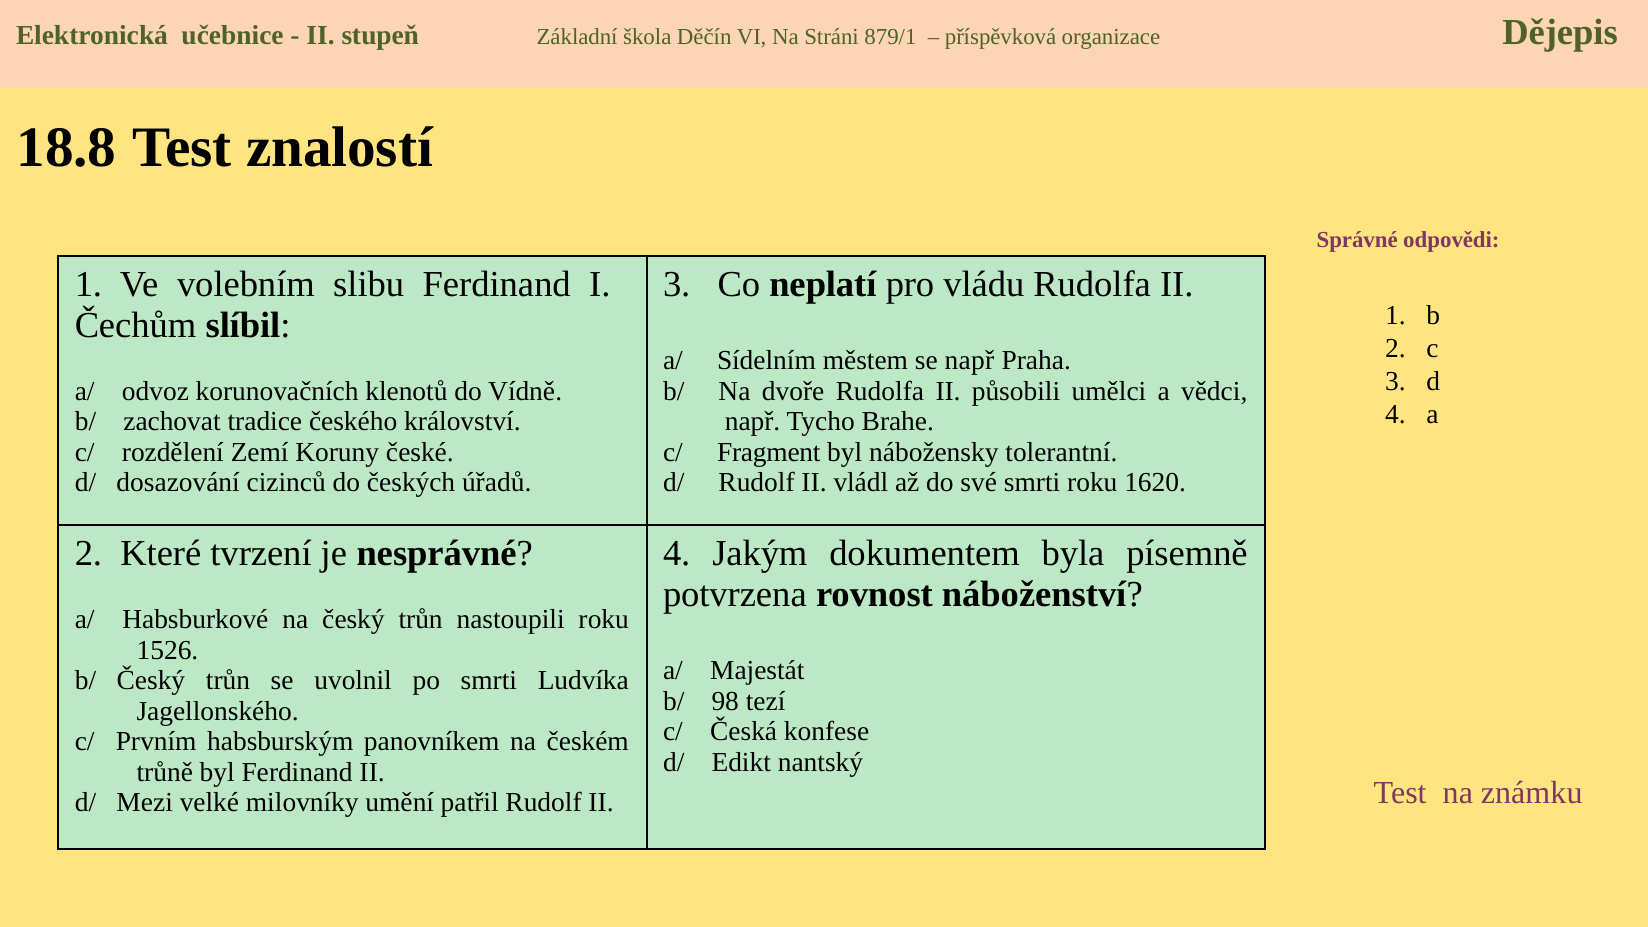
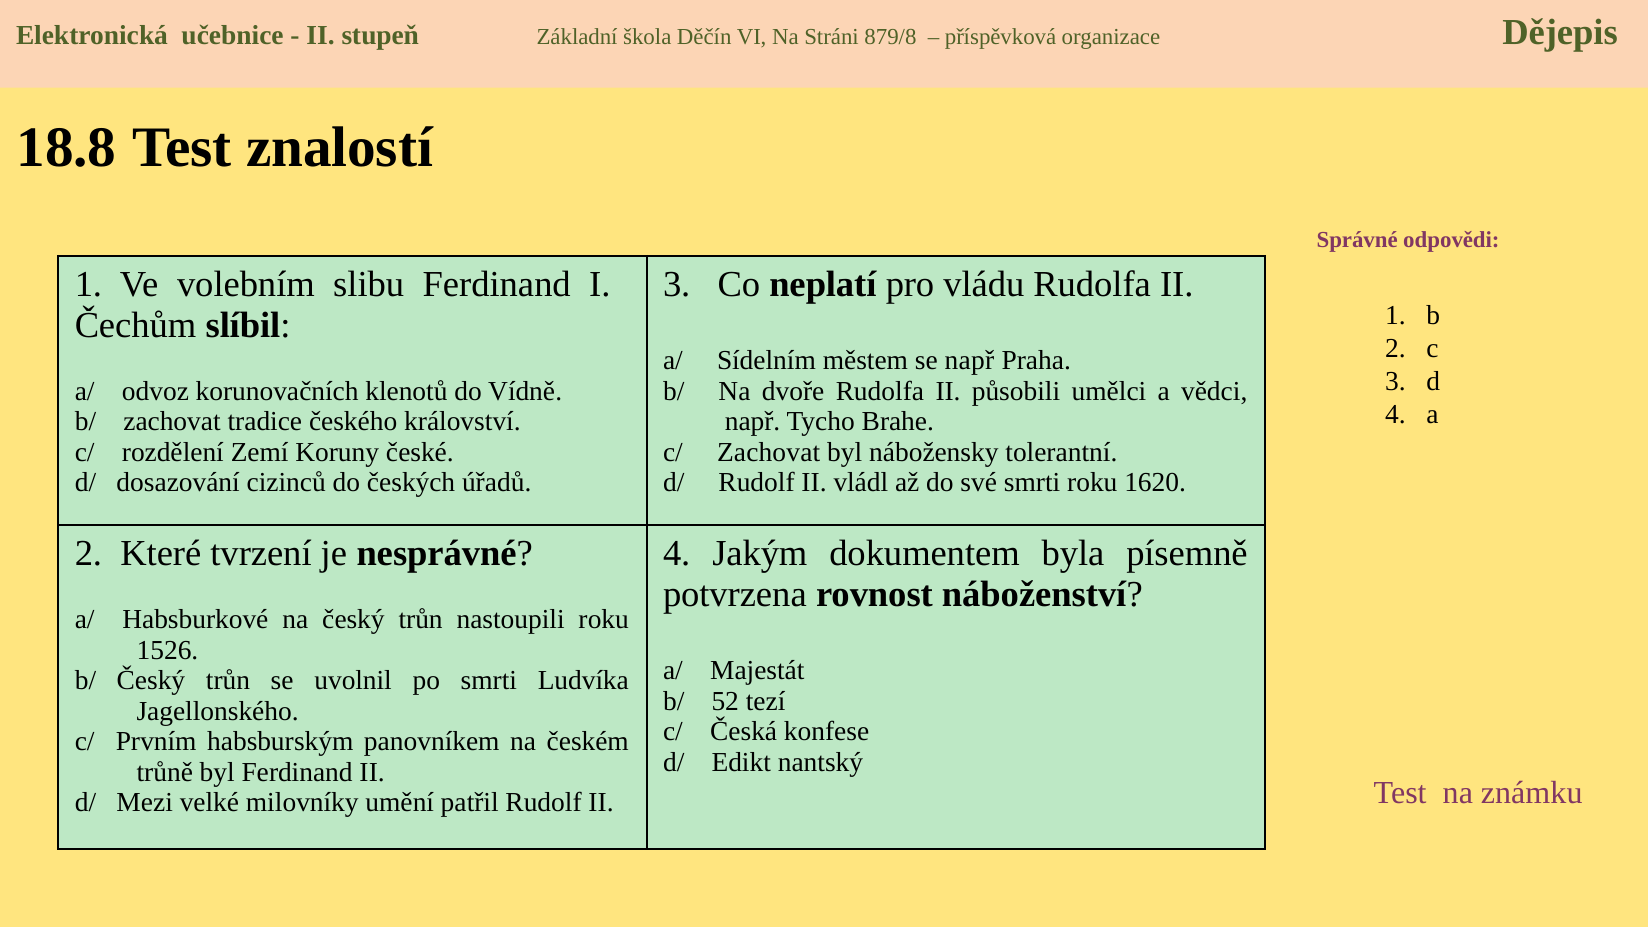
879/1: 879/1 -> 879/8
c/ Fragment: Fragment -> Zachovat
98: 98 -> 52
